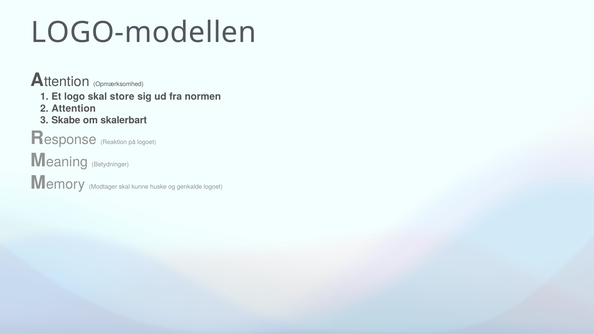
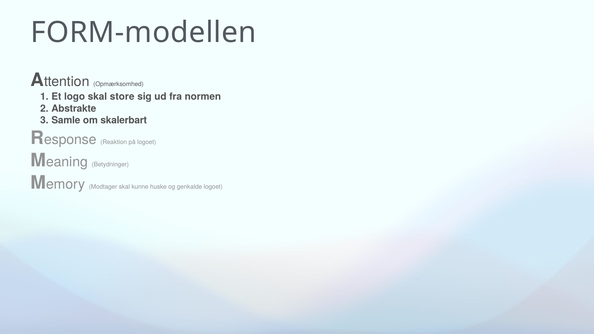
LOGO-modellen: LOGO-modellen -> FORM-modellen
Attention: Attention -> Abstrakte
Skabe: Skabe -> Samle
